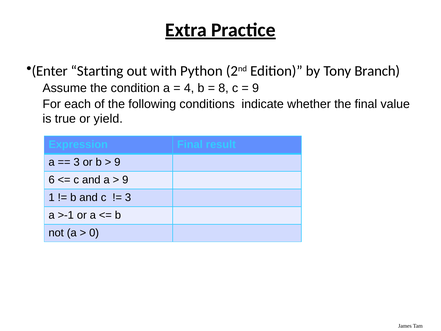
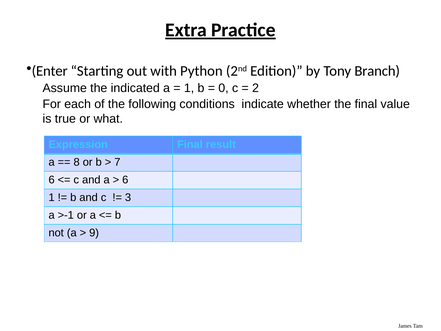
condition: condition -> indicated
4 at (189, 88): 4 -> 1
8: 8 -> 0
9 at (256, 88): 9 -> 2
yield: yield -> what
3 at (77, 162): 3 -> 8
9 at (117, 162): 9 -> 7
9 at (125, 180): 9 -> 6
0: 0 -> 9
